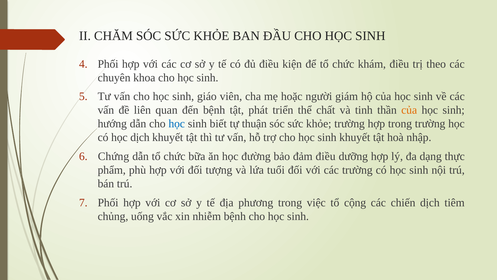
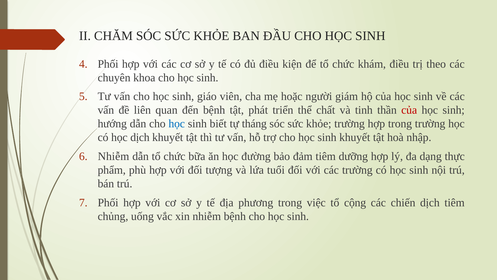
của at (409, 110) colour: orange -> red
thuận: thuận -> tháng
Chứng at (113, 156): Chứng -> Nhiễm
đảm điều: điều -> tiêm
